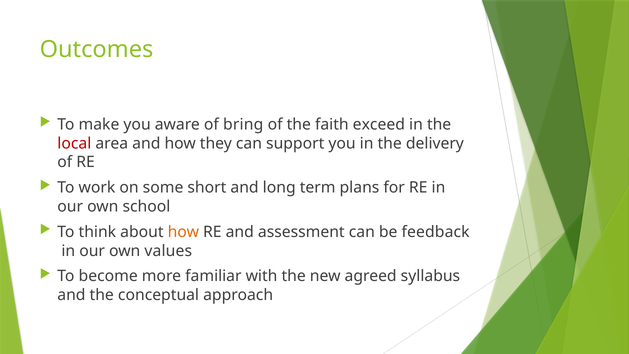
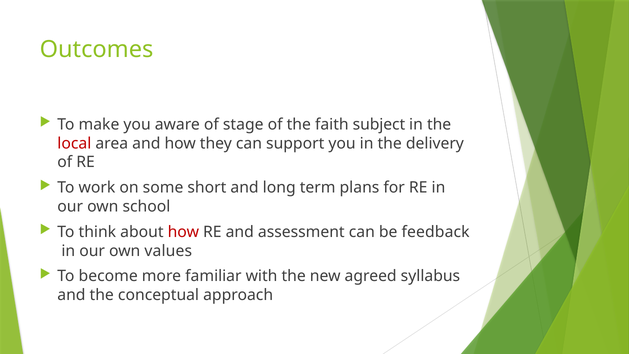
bring: bring -> stage
exceed: exceed -> subject
how at (183, 232) colour: orange -> red
